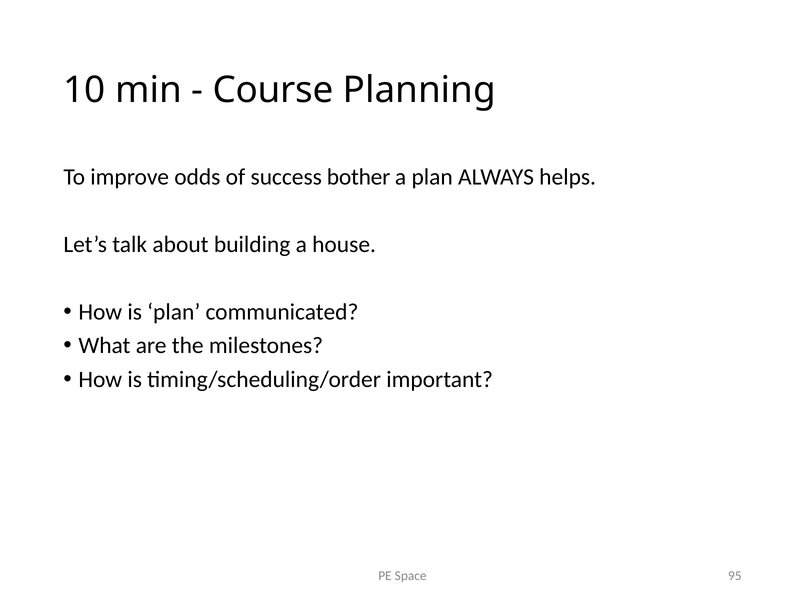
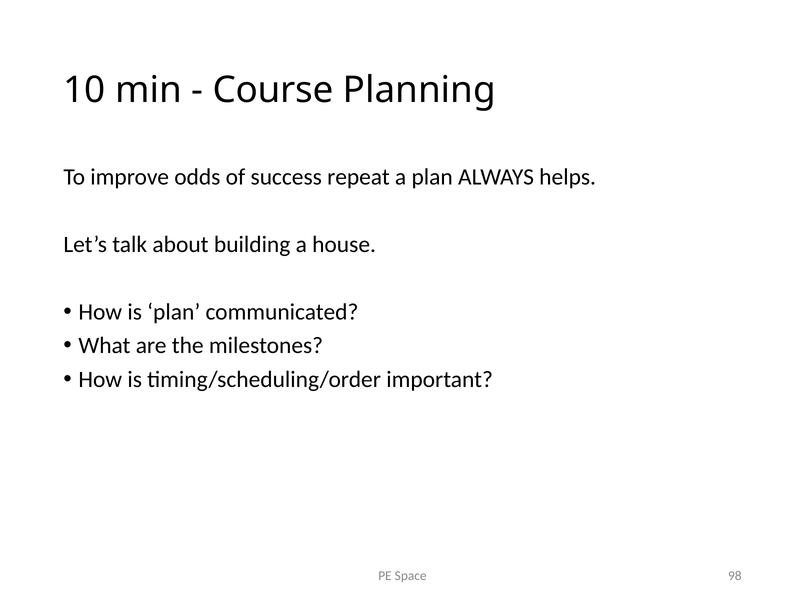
bother: bother -> repeat
95: 95 -> 98
